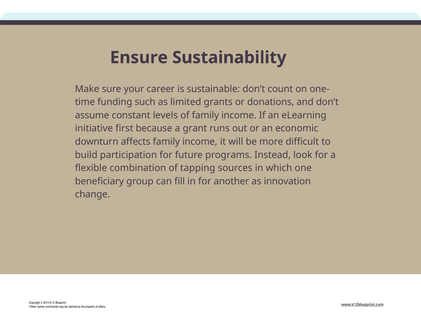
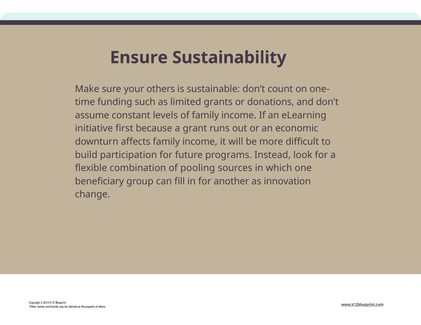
your career: career -> others
tapping: tapping -> pooling
